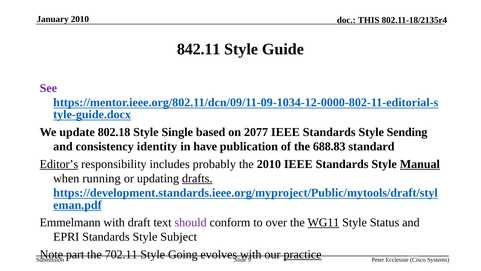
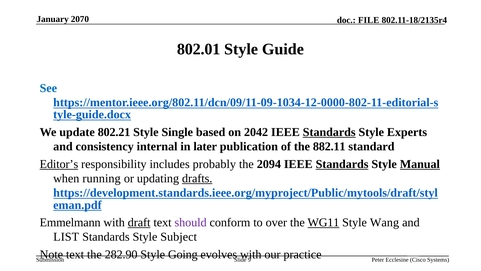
January 2010: 2010 -> 2070
THIS: THIS -> FILE
842.11: 842.11 -> 802.01
See colour: purple -> blue
802.18: 802.18 -> 802.21
2077: 2077 -> 2042
Standards at (329, 132) underline: none -> present
Sending: Sending -> Experts
identity: identity -> internal
have: have -> later
688.83: 688.83 -> 882.11
the 2010: 2010 -> 2094
Standards at (342, 164) underline: none -> present
draft underline: none -> present
Status: Status -> Wang
EPRI: EPRI -> LIST
part at (75, 254): part -> text
702.11: 702.11 -> 282.90
practice underline: present -> none
